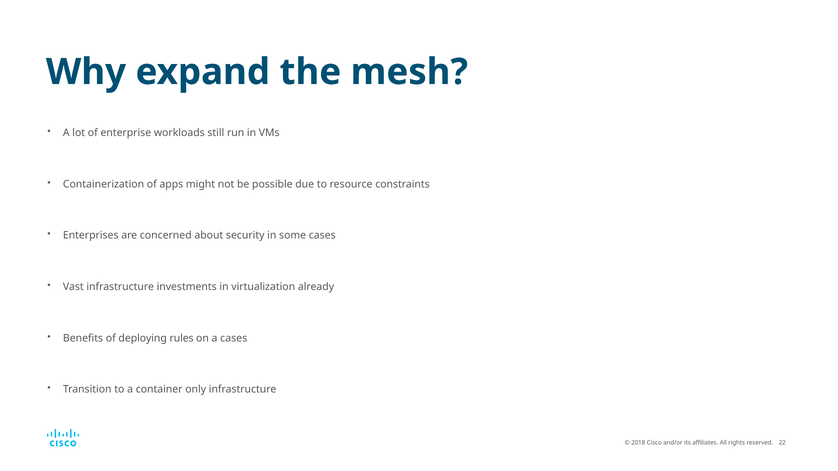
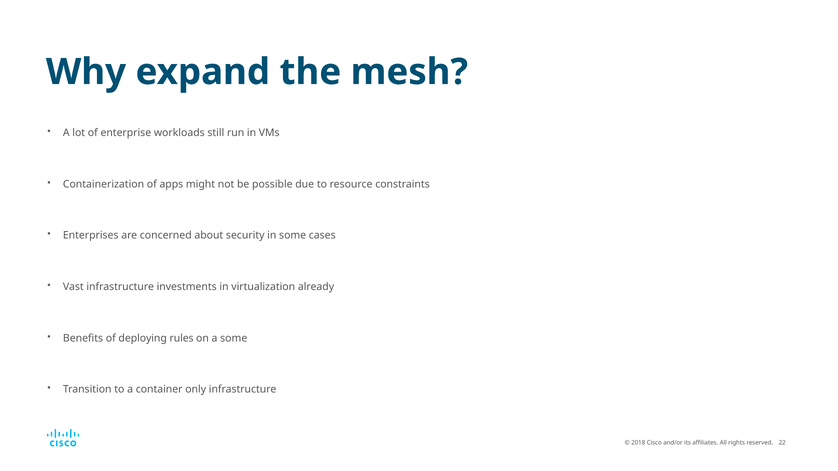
a cases: cases -> some
